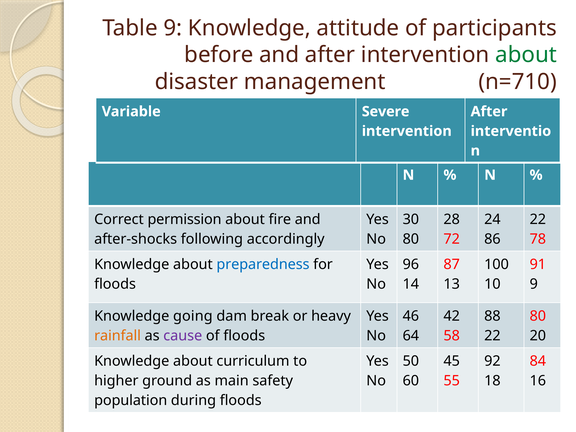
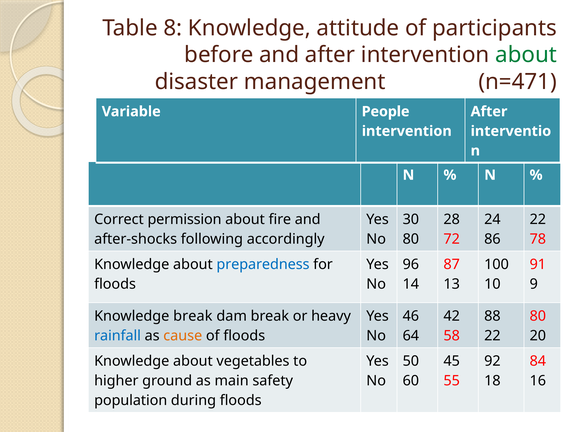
Table 9: 9 -> 8
n=710: n=710 -> n=471
Severe: Severe -> People
Knowledge going: going -> break
rainfall colour: orange -> blue
cause colour: purple -> orange
curriculum: curriculum -> vegetables
